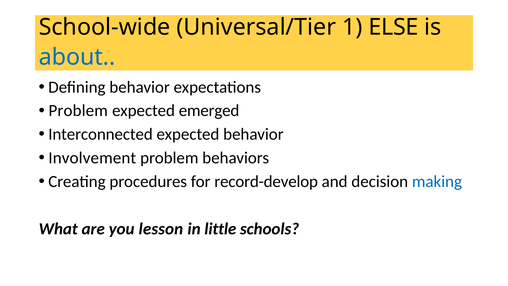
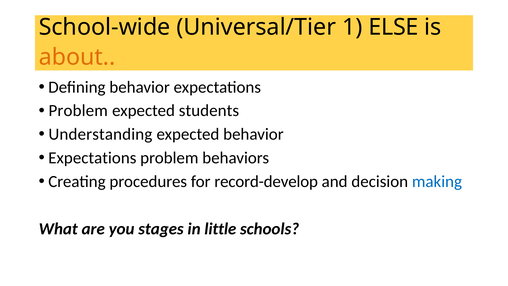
about colour: blue -> orange
emerged: emerged -> students
Interconnected: Interconnected -> Understanding
Involvement at (92, 158): Involvement -> Expectations
lesson: lesson -> stages
